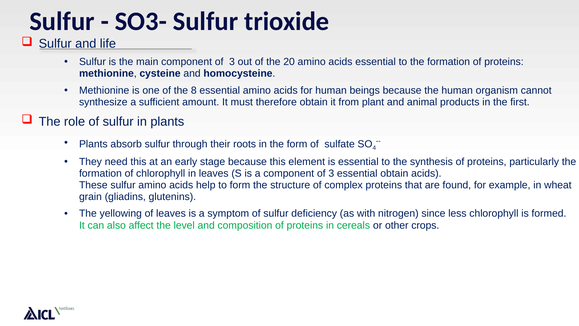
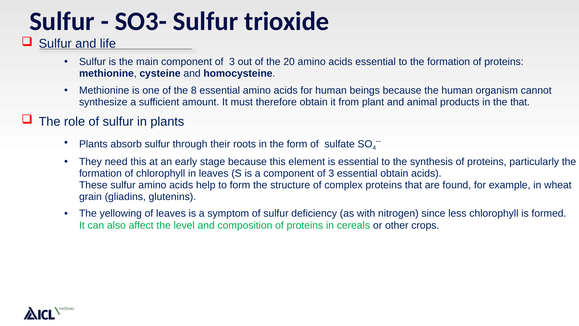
the first: first -> that
